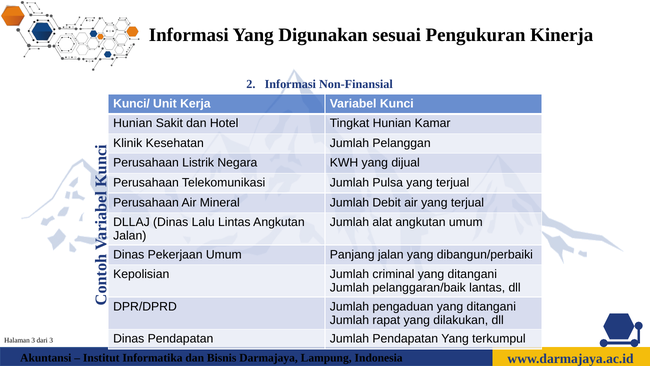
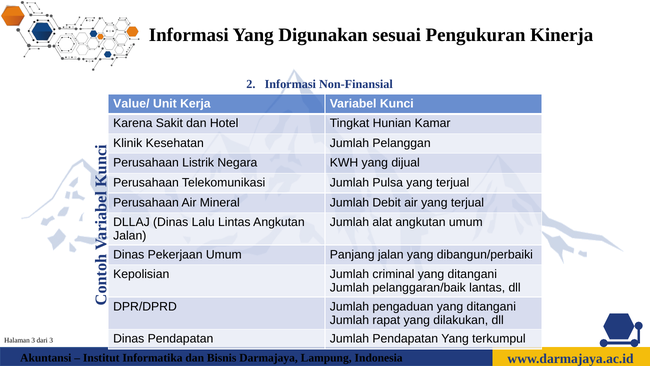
Kunci/: Kunci/ -> Value/
Hunian at (133, 123): Hunian -> Karena
